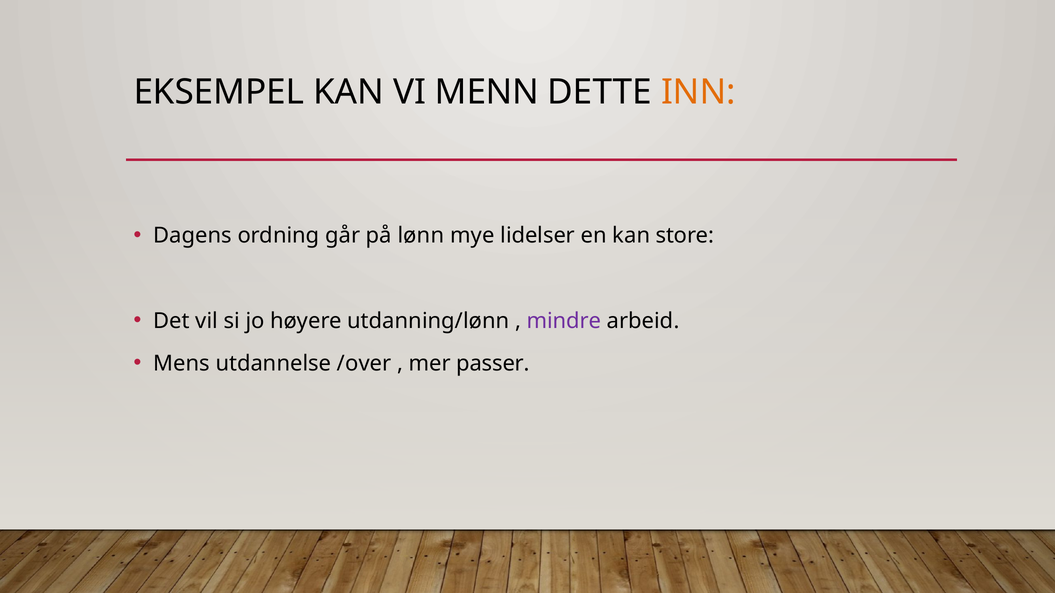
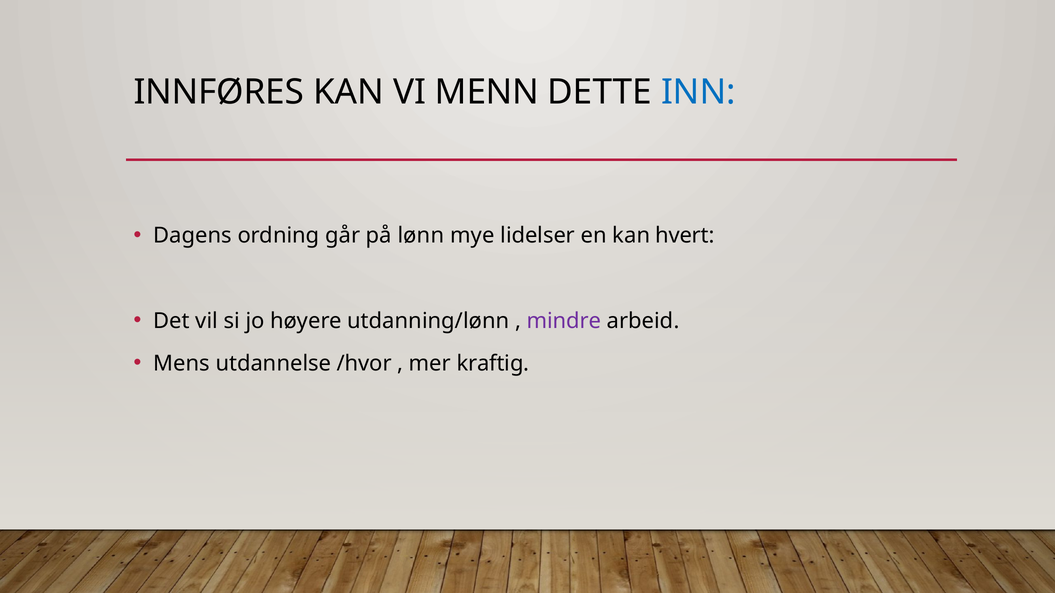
EKSEMPEL: EKSEMPEL -> INNFØRES
INN colour: orange -> blue
store: store -> hvert
/over: /over -> /hvor
passer: passer -> kraftig
